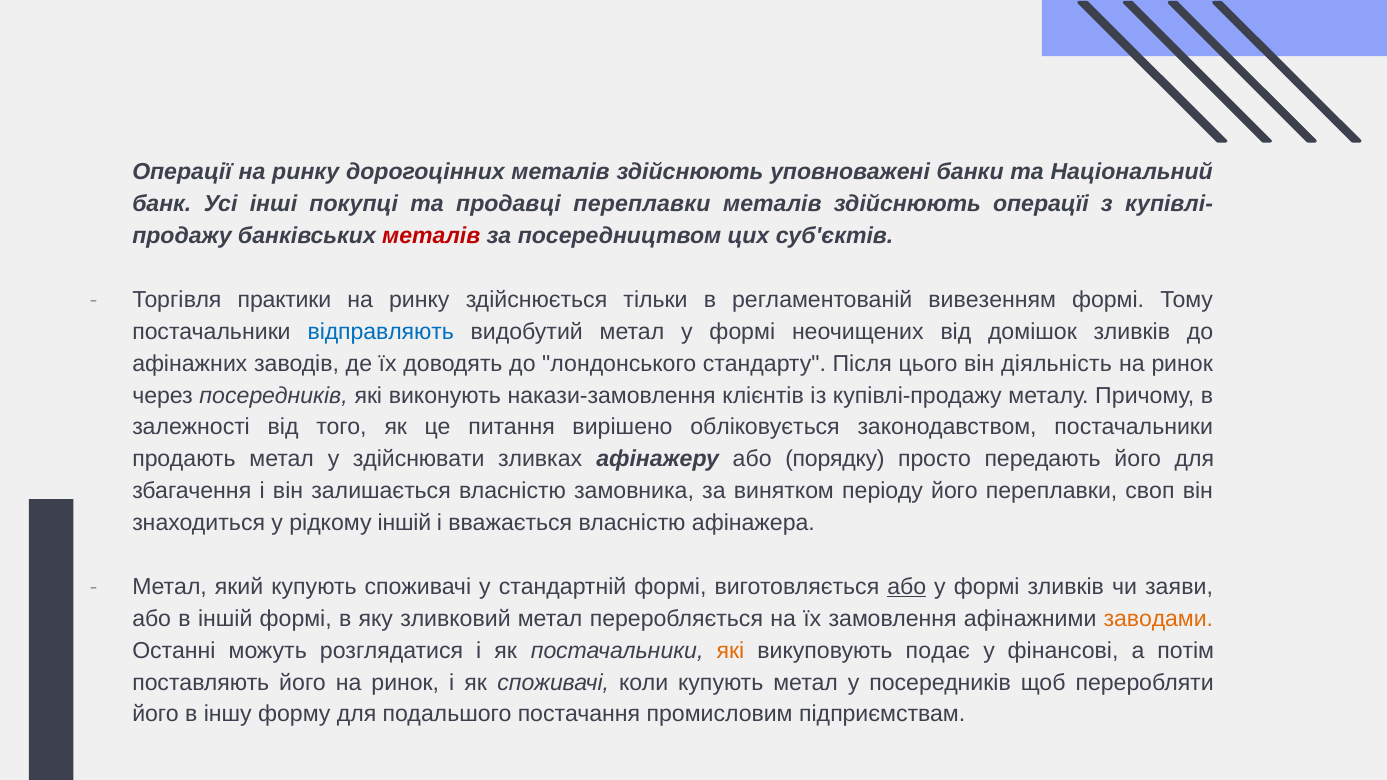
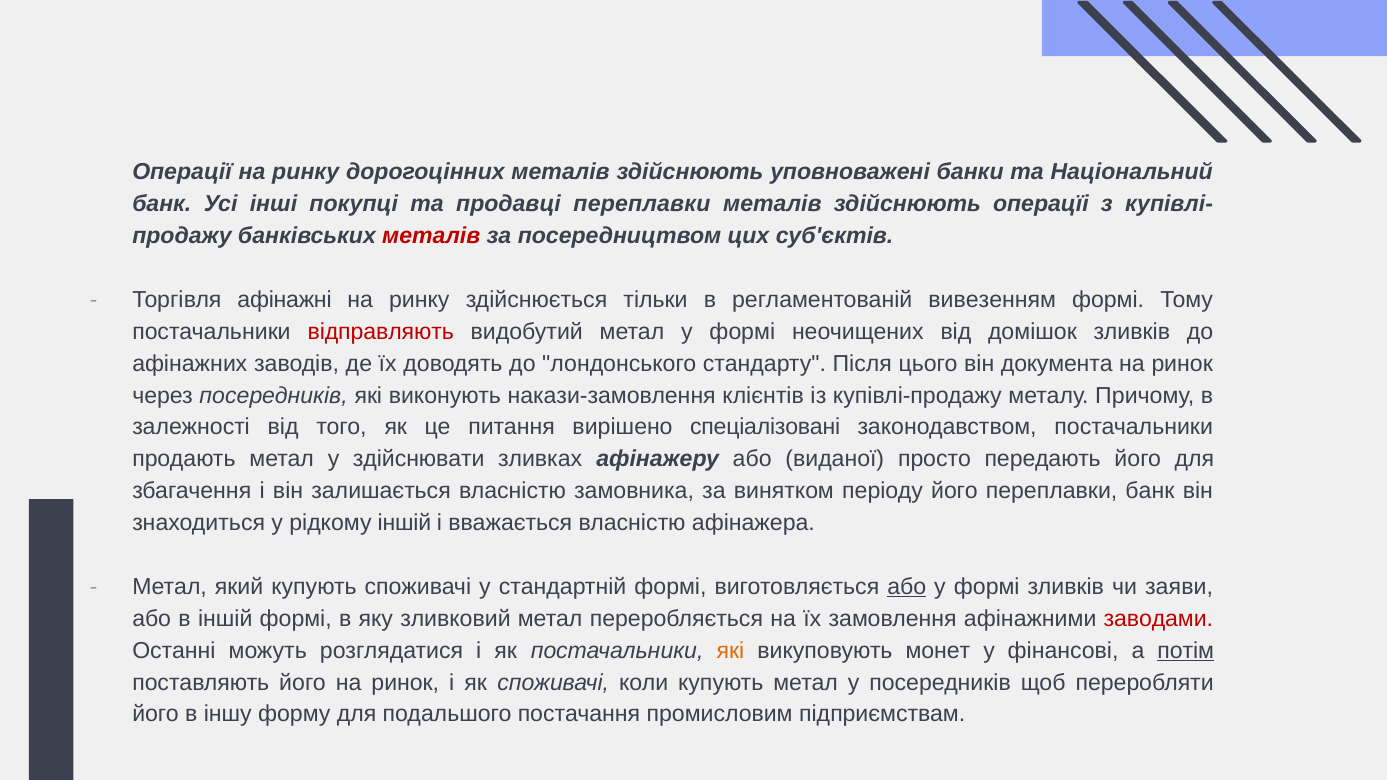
практики: практики -> афінажні
відправляють colour: blue -> red
діяльність: діяльність -> документа
обліковується: обліковується -> спеціалізовані
порядку: порядку -> виданої
переплавки своп: своп -> банк
заводами colour: orange -> red
подає: подає -> монет
потім underline: none -> present
